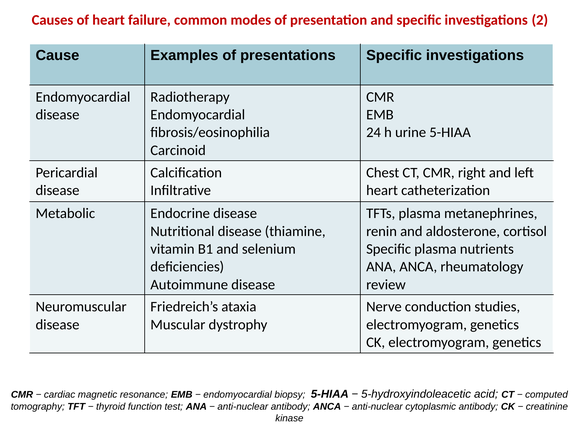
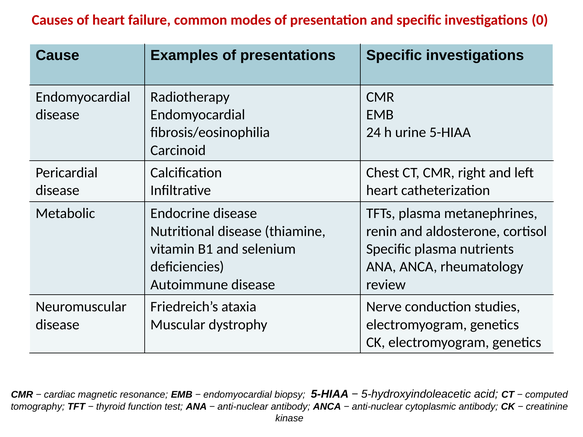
2: 2 -> 0
